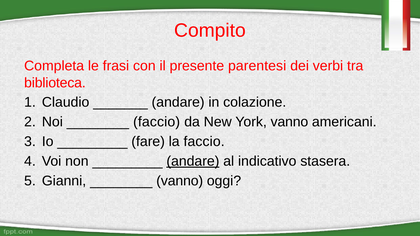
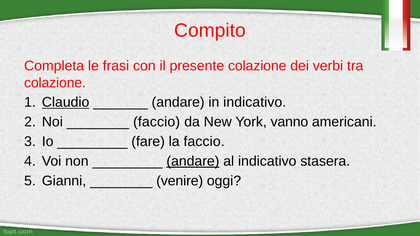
presente parentesi: parentesi -> colazione
biblioteca at (55, 83): biblioteca -> colazione
Claudio underline: none -> present
in colazione: colazione -> indicativo
vanno at (180, 181): vanno -> venire
